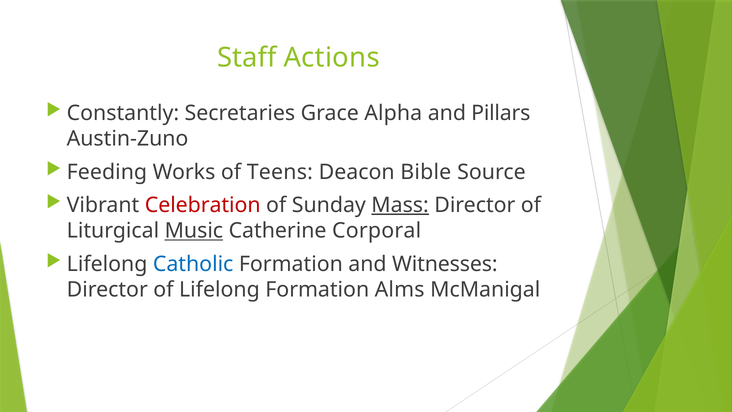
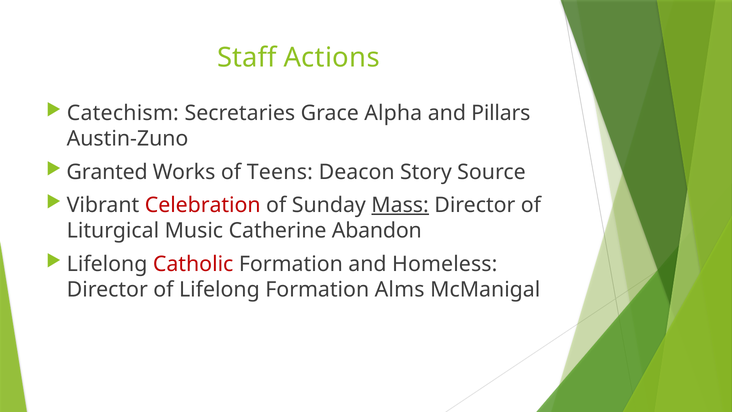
Constantly: Constantly -> Catechism
Feeding: Feeding -> Granted
Bible: Bible -> Story
Music underline: present -> none
Corporal: Corporal -> Abandon
Catholic colour: blue -> red
Witnesses: Witnesses -> Homeless
